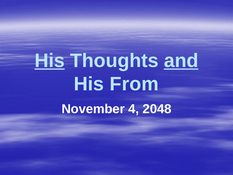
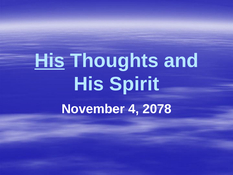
and underline: present -> none
From: From -> Spirit
2048: 2048 -> 2078
